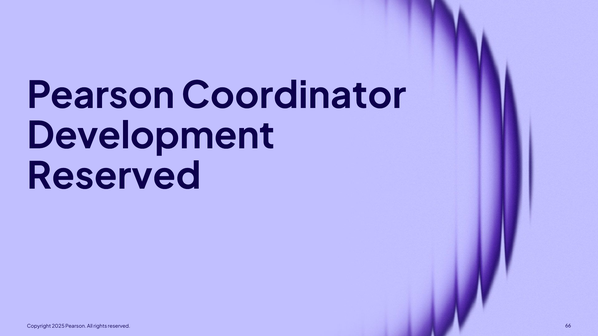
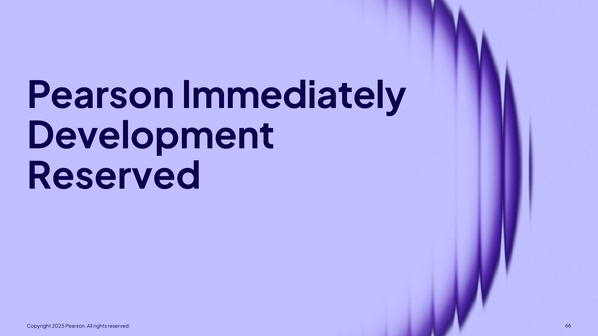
Coordinator: Coordinator -> Immediately
